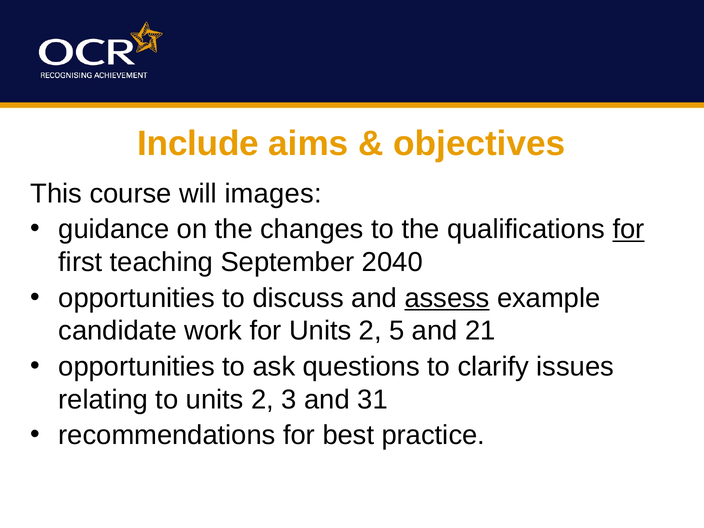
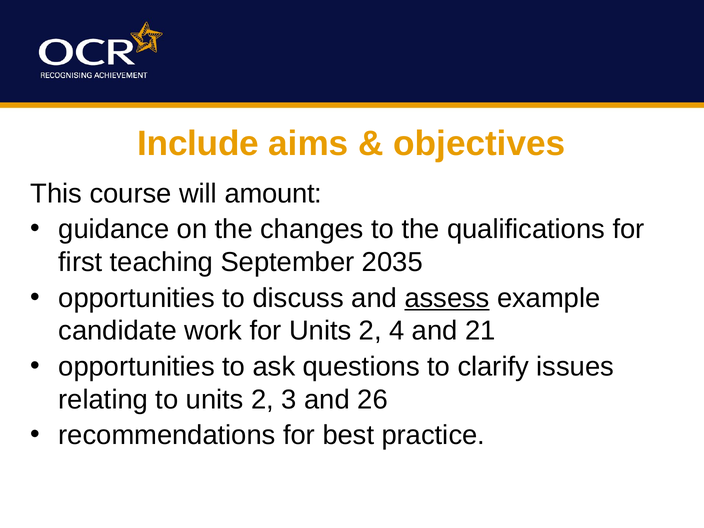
images: images -> amount
for at (628, 229) underline: present -> none
2040: 2040 -> 2035
5: 5 -> 4
31: 31 -> 26
